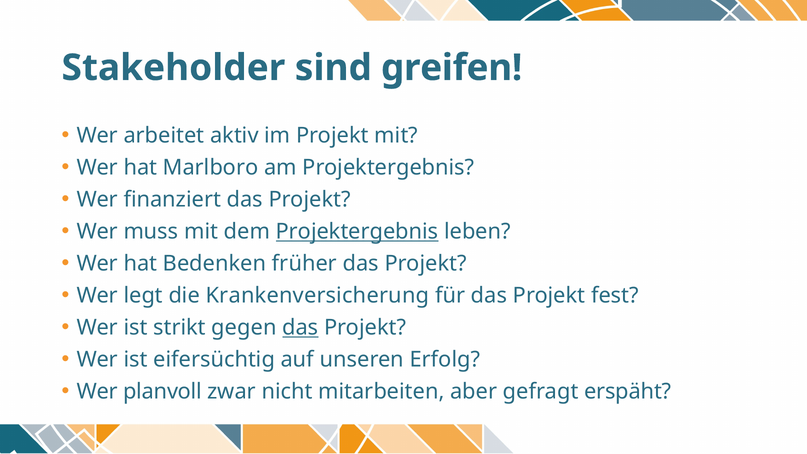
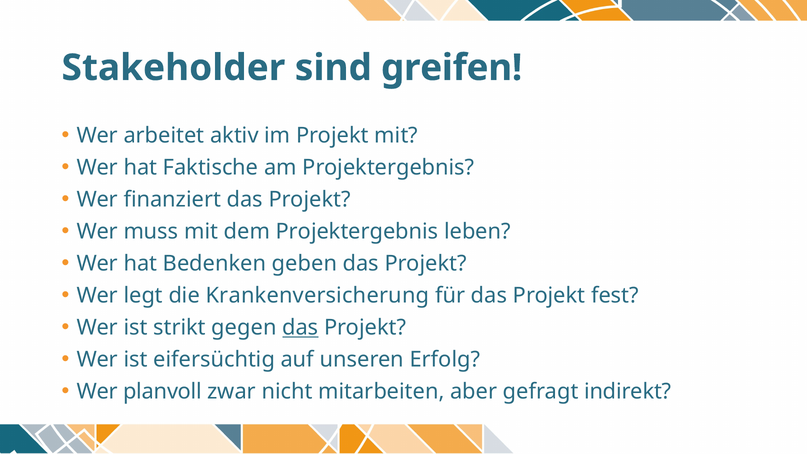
Marlboro: Marlboro -> Faktische
Projektergebnis at (357, 232) underline: present -> none
früher: früher -> geben
erspäht: erspäht -> indirekt
